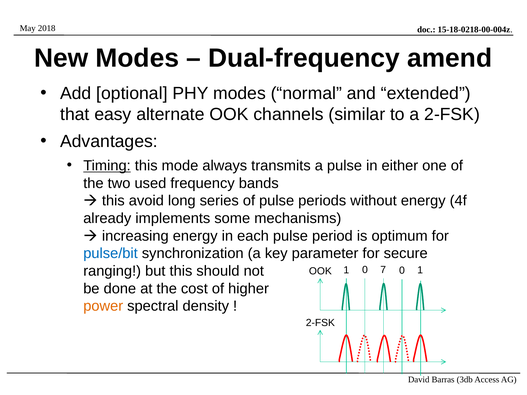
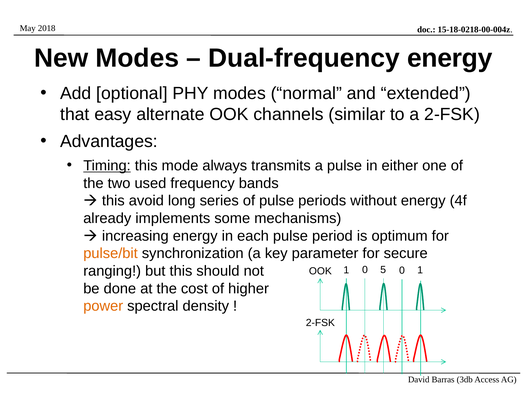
Dual-frequency amend: amend -> energy
pulse/bit colour: blue -> orange
7: 7 -> 5
